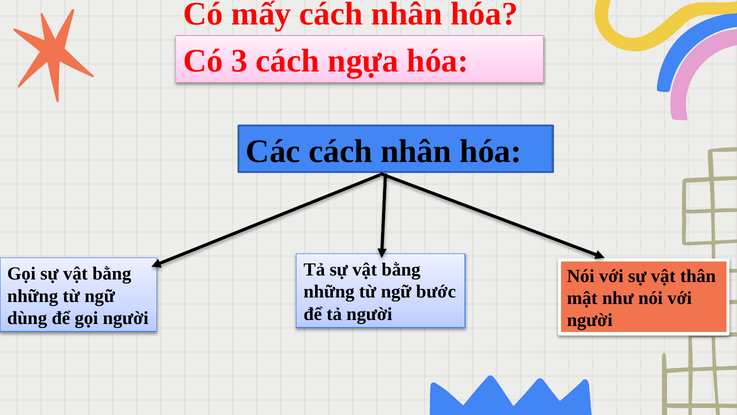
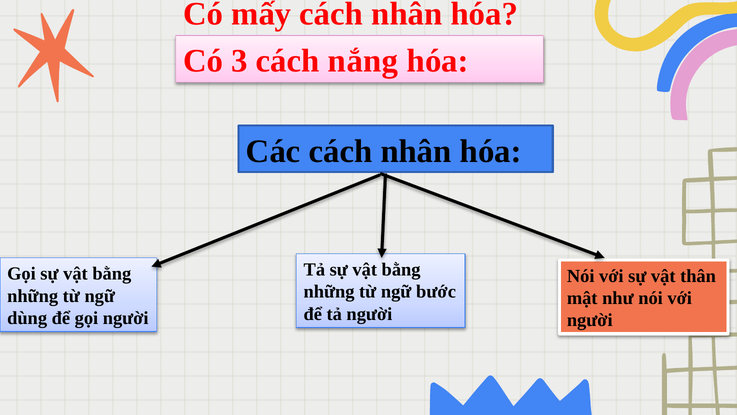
ngựa: ngựa -> nắng
